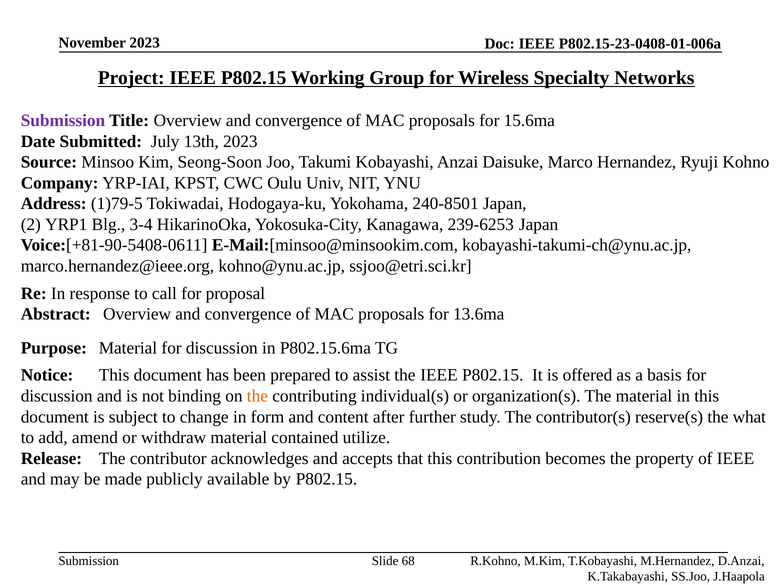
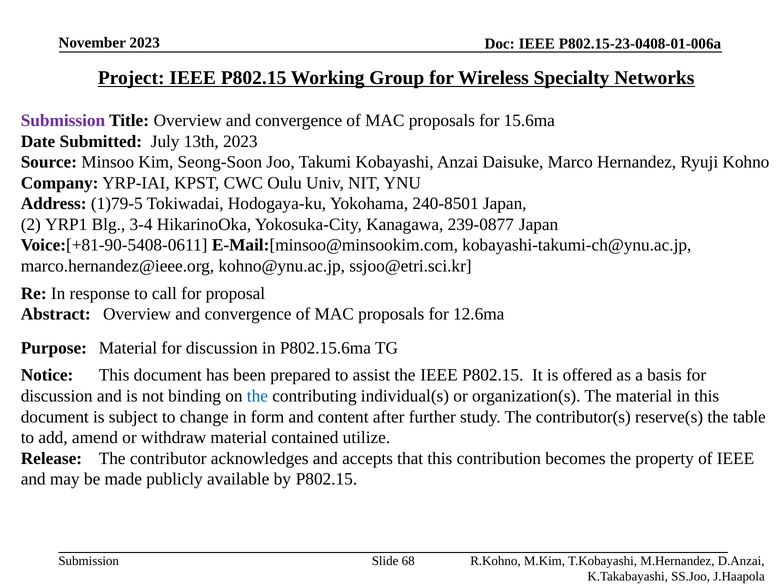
239-6253: 239-6253 -> 239-0877
13.6ma: 13.6ma -> 12.6ma
the at (257, 396) colour: orange -> blue
what: what -> table
